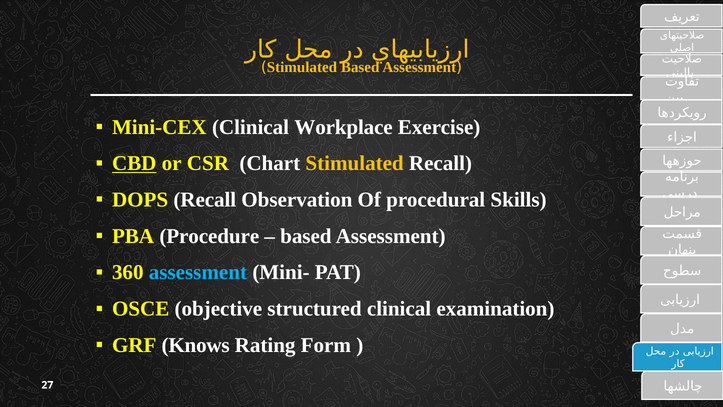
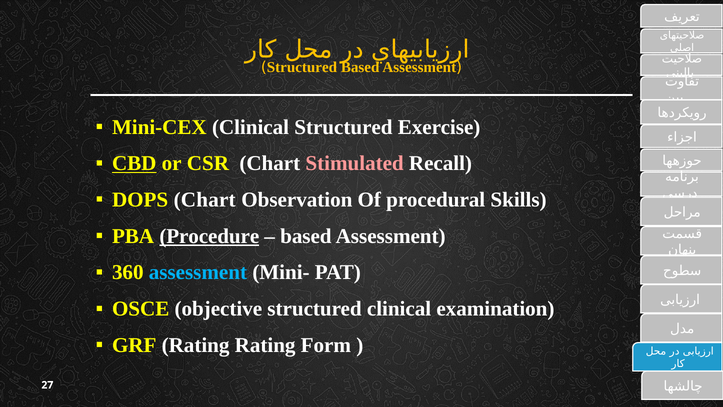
Stimulated at (302, 67): Stimulated -> Structured
Clinical Workplace: Workplace -> Structured
Stimulated at (355, 163) colour: yellow -> pink
DOPS Recall: Recall -> Chart
Procedure underline: none -> present
GRF Knows: Knows -> Rating
